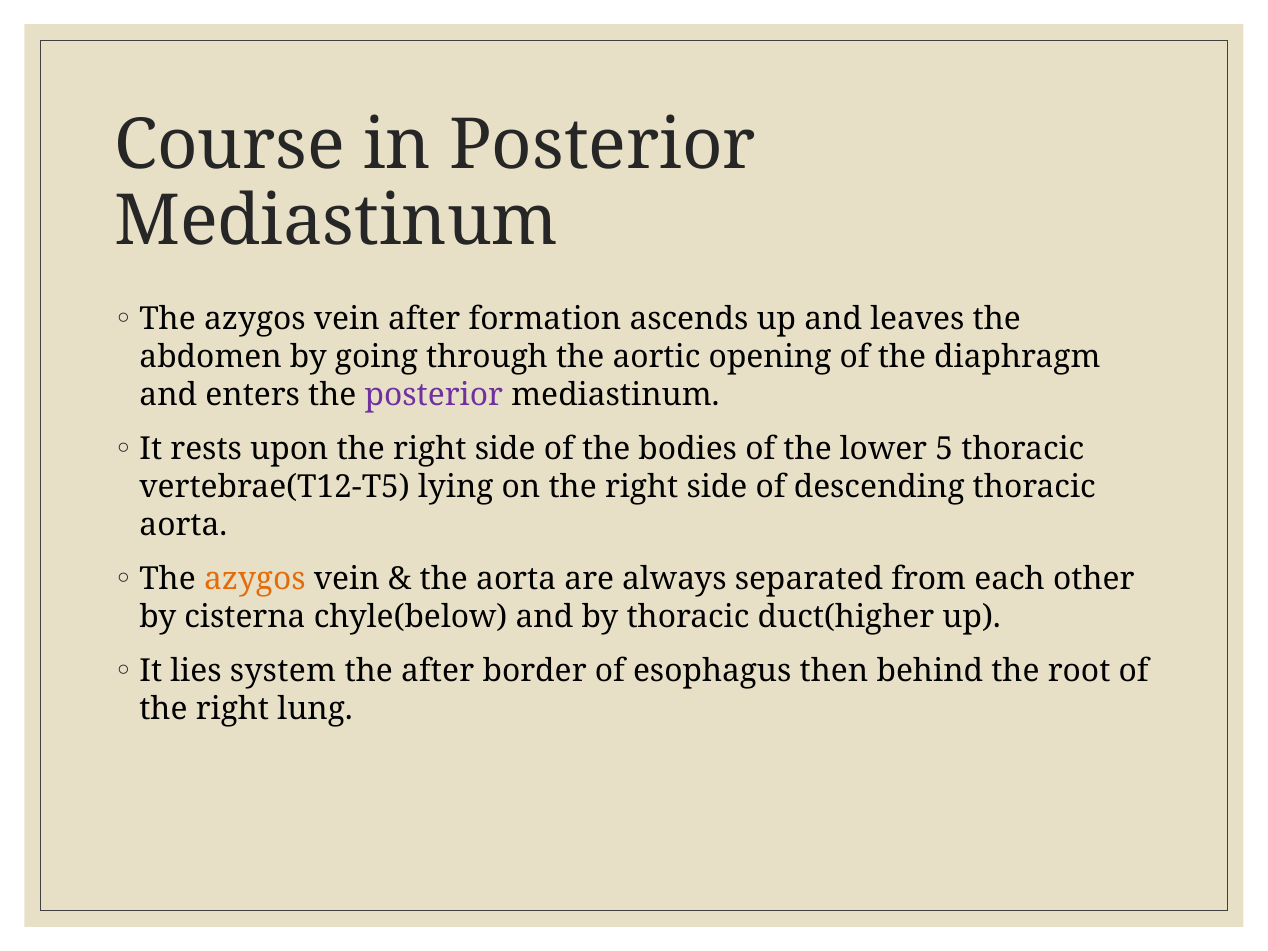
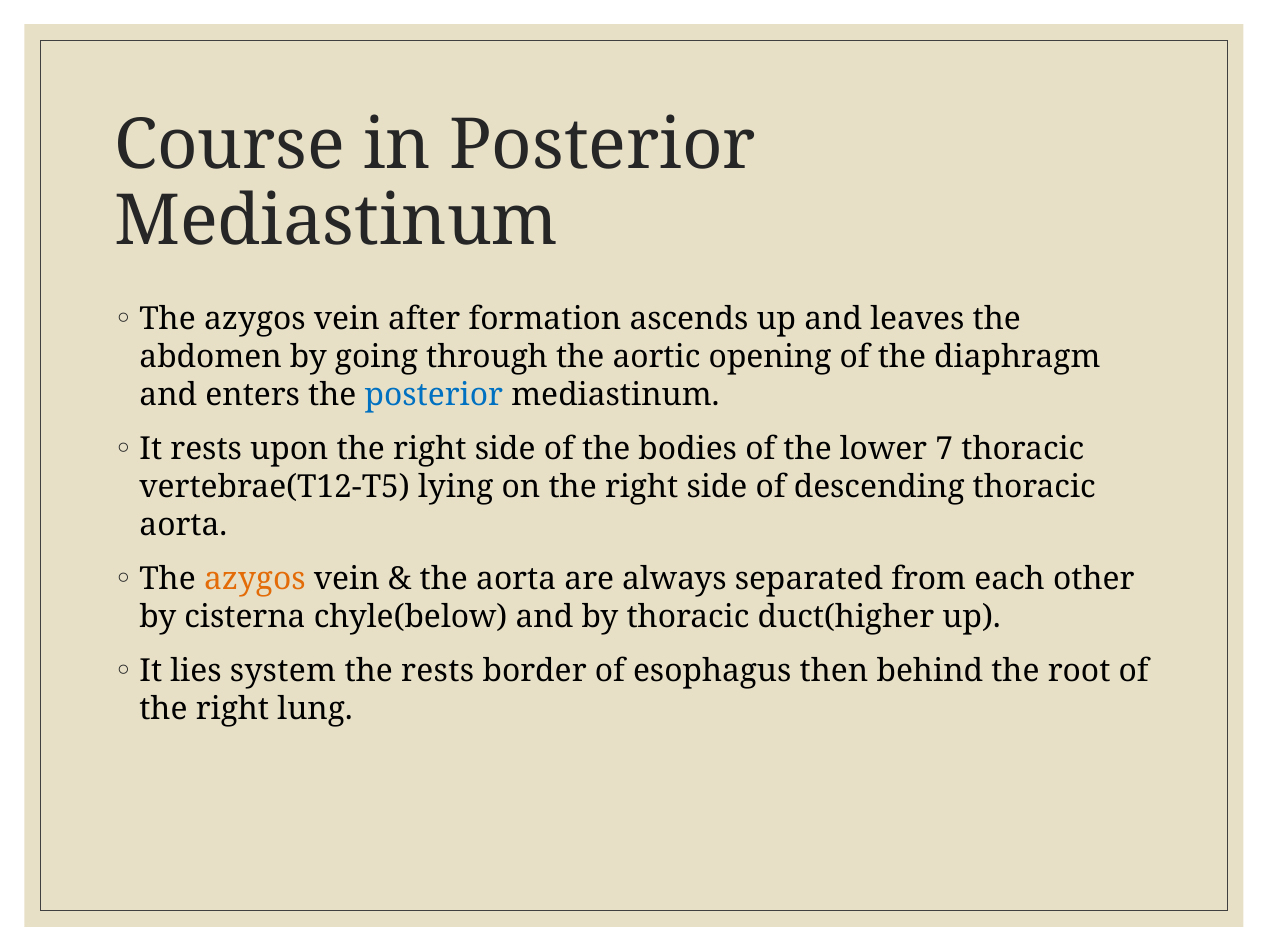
posterior at (434, 395) colour: purple -> blue
5: 5 -> 7
the after: after -> rests
